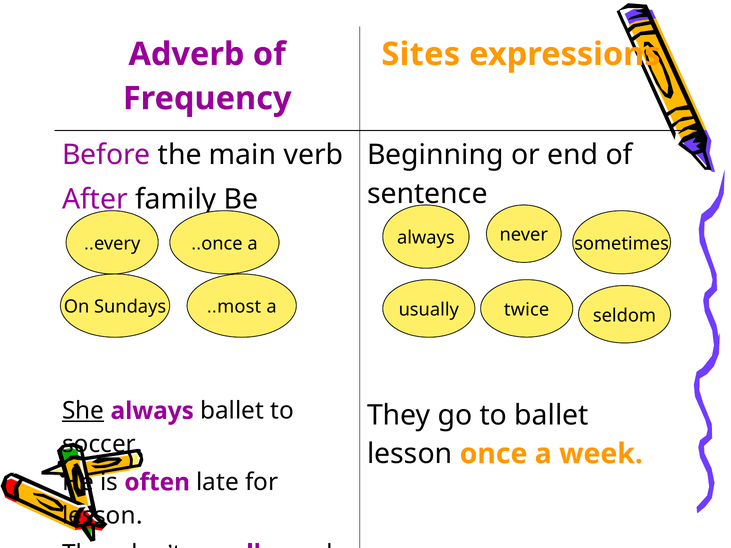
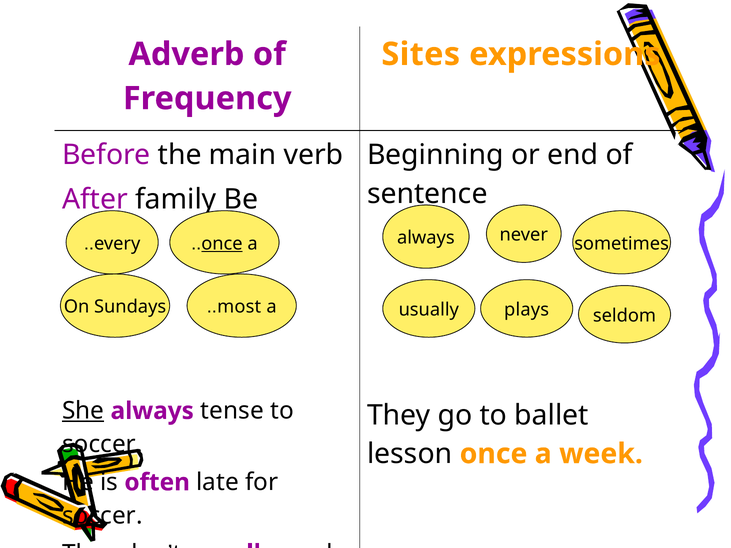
once at (222, 244) underline: none -> present
twice: twice -> plays
always ballet: ballet -> tense
lesson at (102, 516): lesson -> soccer
